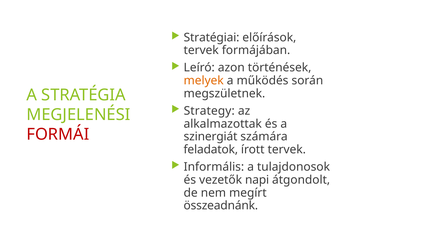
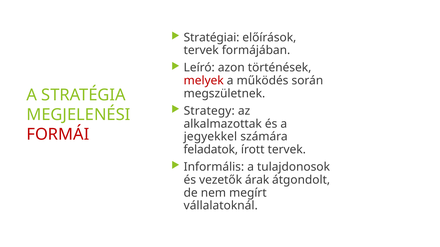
melyek colour: orange -> red
szinergiát: szinergiát -> jegyekkel
napi: napi -> árak
összeadnánk: összeadnánk -> vállalatoknál
